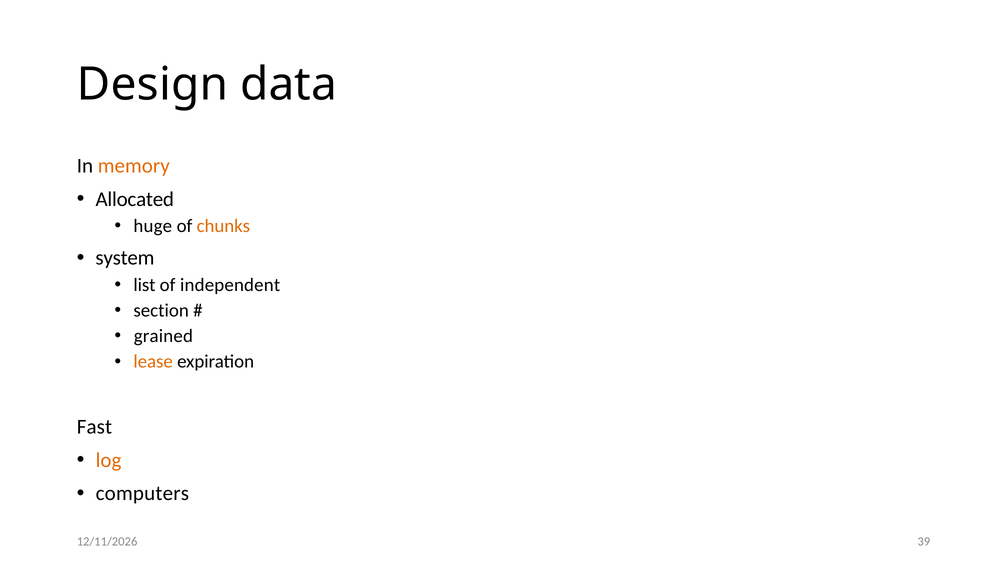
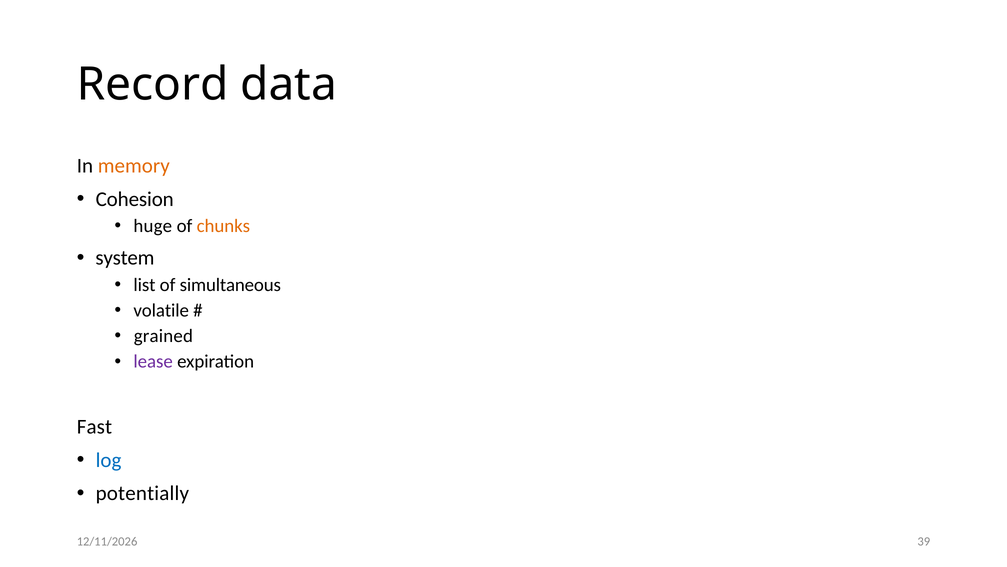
Design: Design -> Record
Allocated: Allocated -> Cohesion
independent: independent -> simultaneous
section: section -> volatile
lease colour: orange -> purple
log colour: orange -> blue
computers: computers -> potentially
